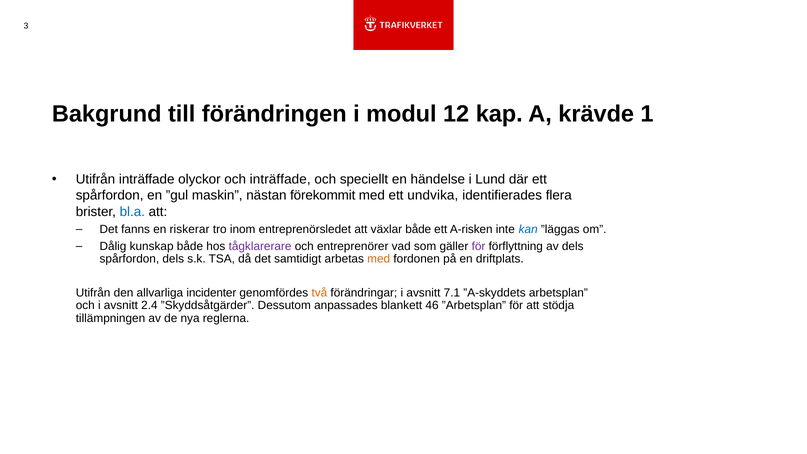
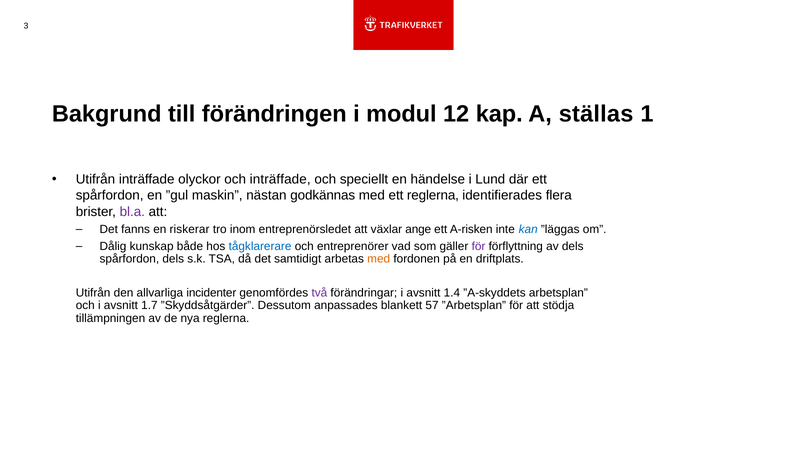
krävde: krävde -> ställas
förekommit: förekommit -> godkännas
ett undvika: undvika -> reglerna
bl.a colour: blue -> purple
växlar både: både -> ange
tågklarerare colour: purple -> blue
två colour: orange -> purple
7.1: 7.1 -> 1.4
2.4: 2.4 -> 1.7
46: 46 -> 57
